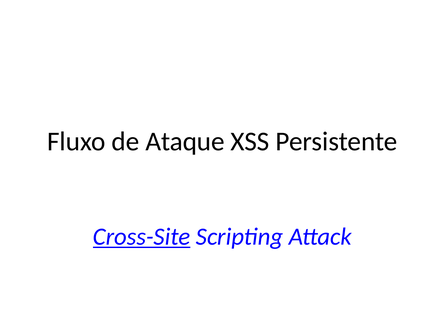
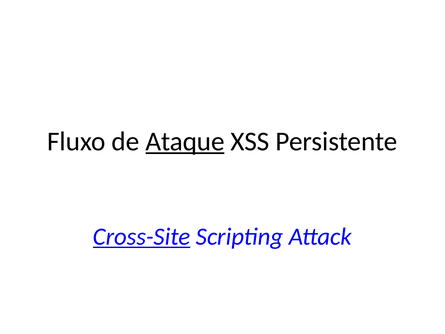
Ataque underline: none -> present
